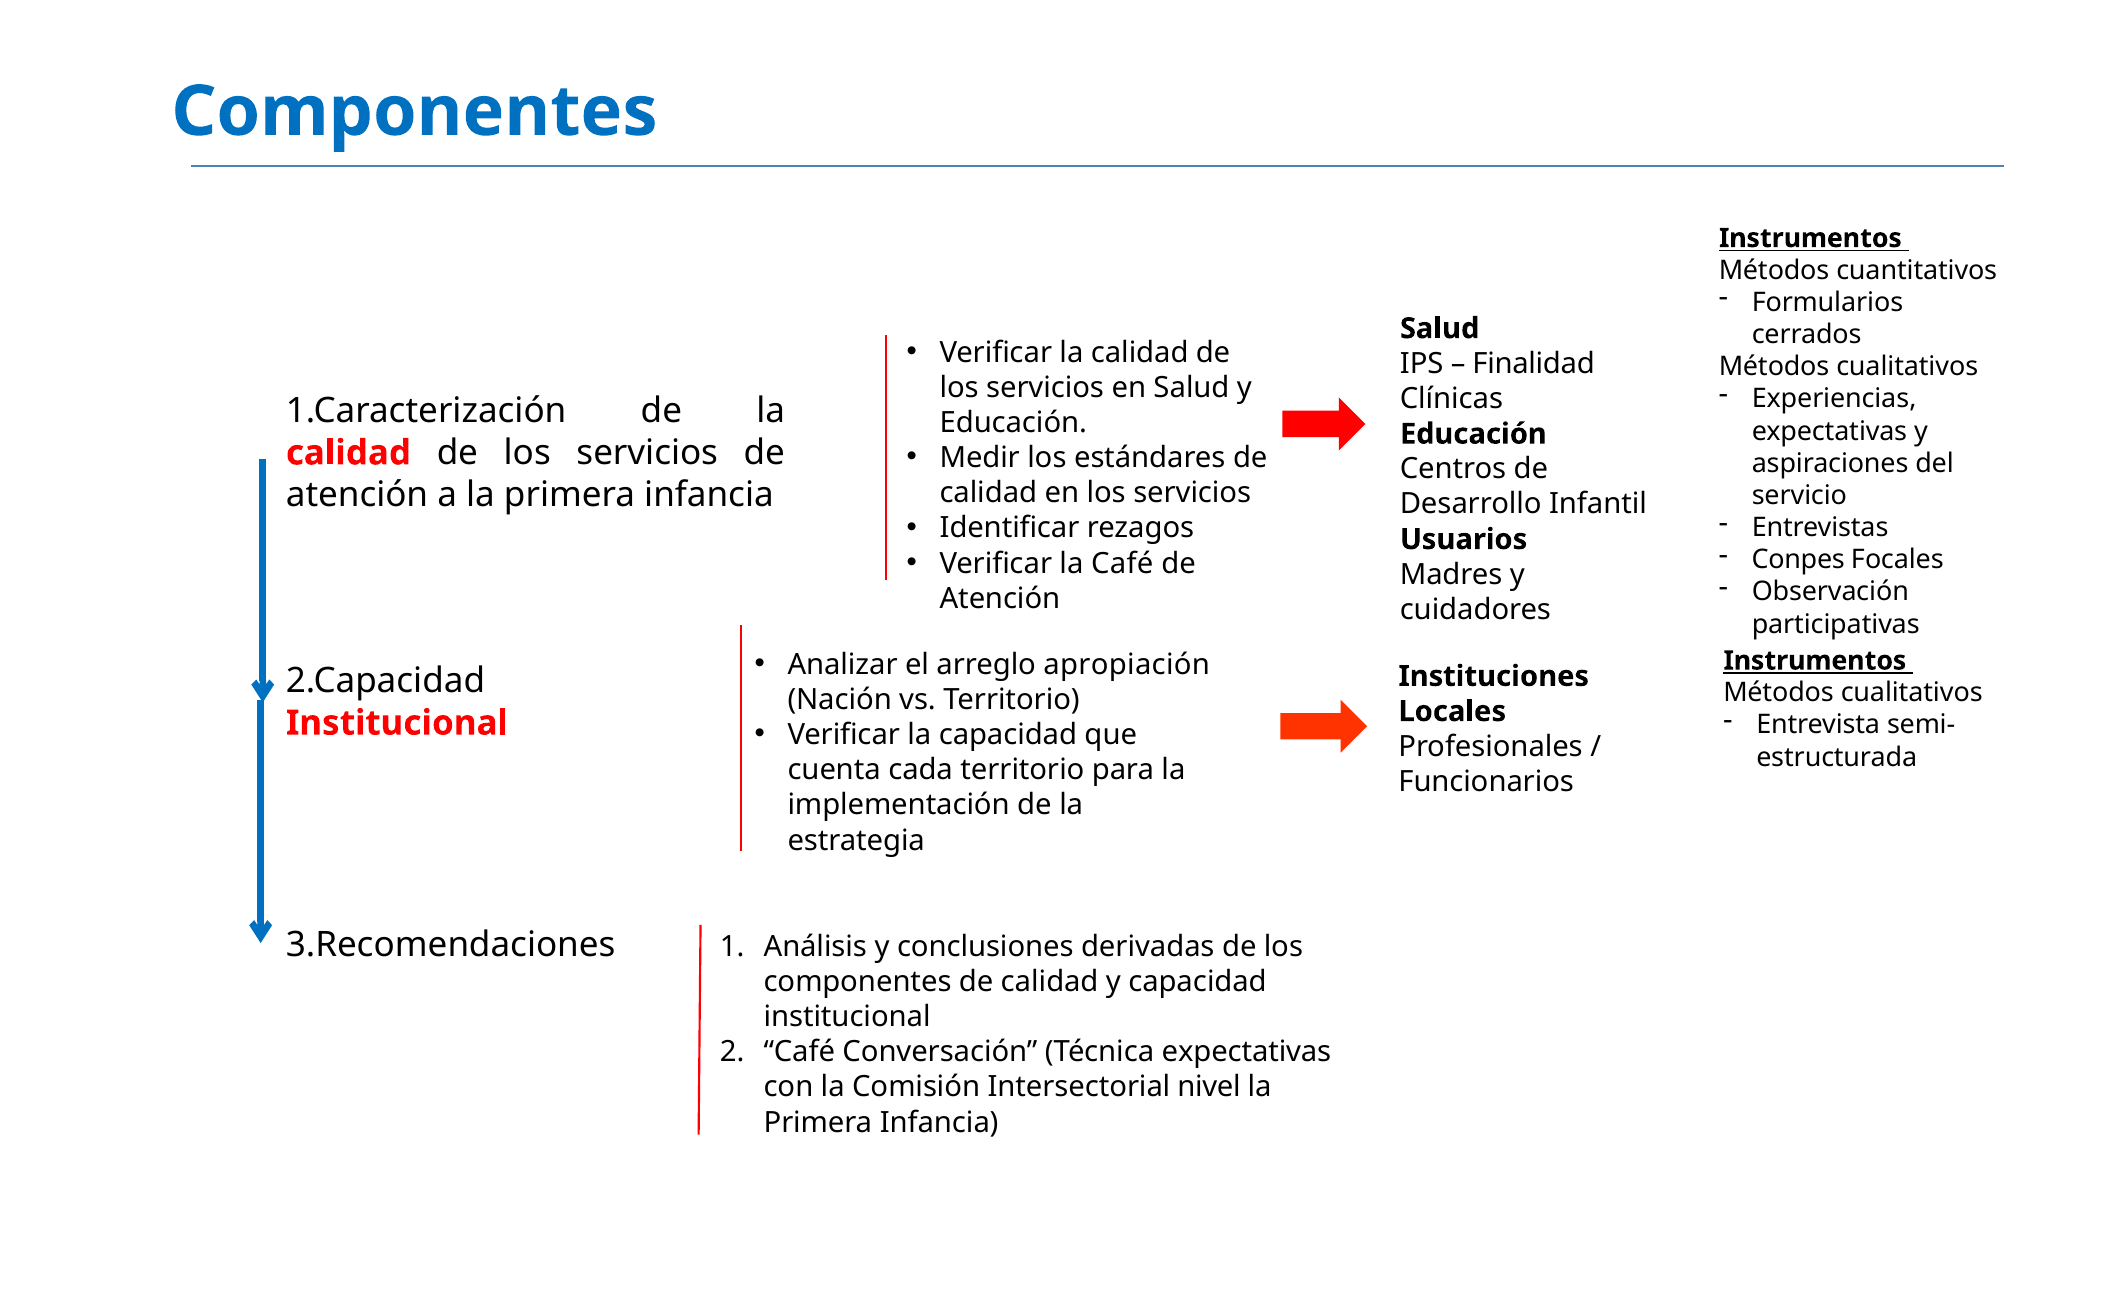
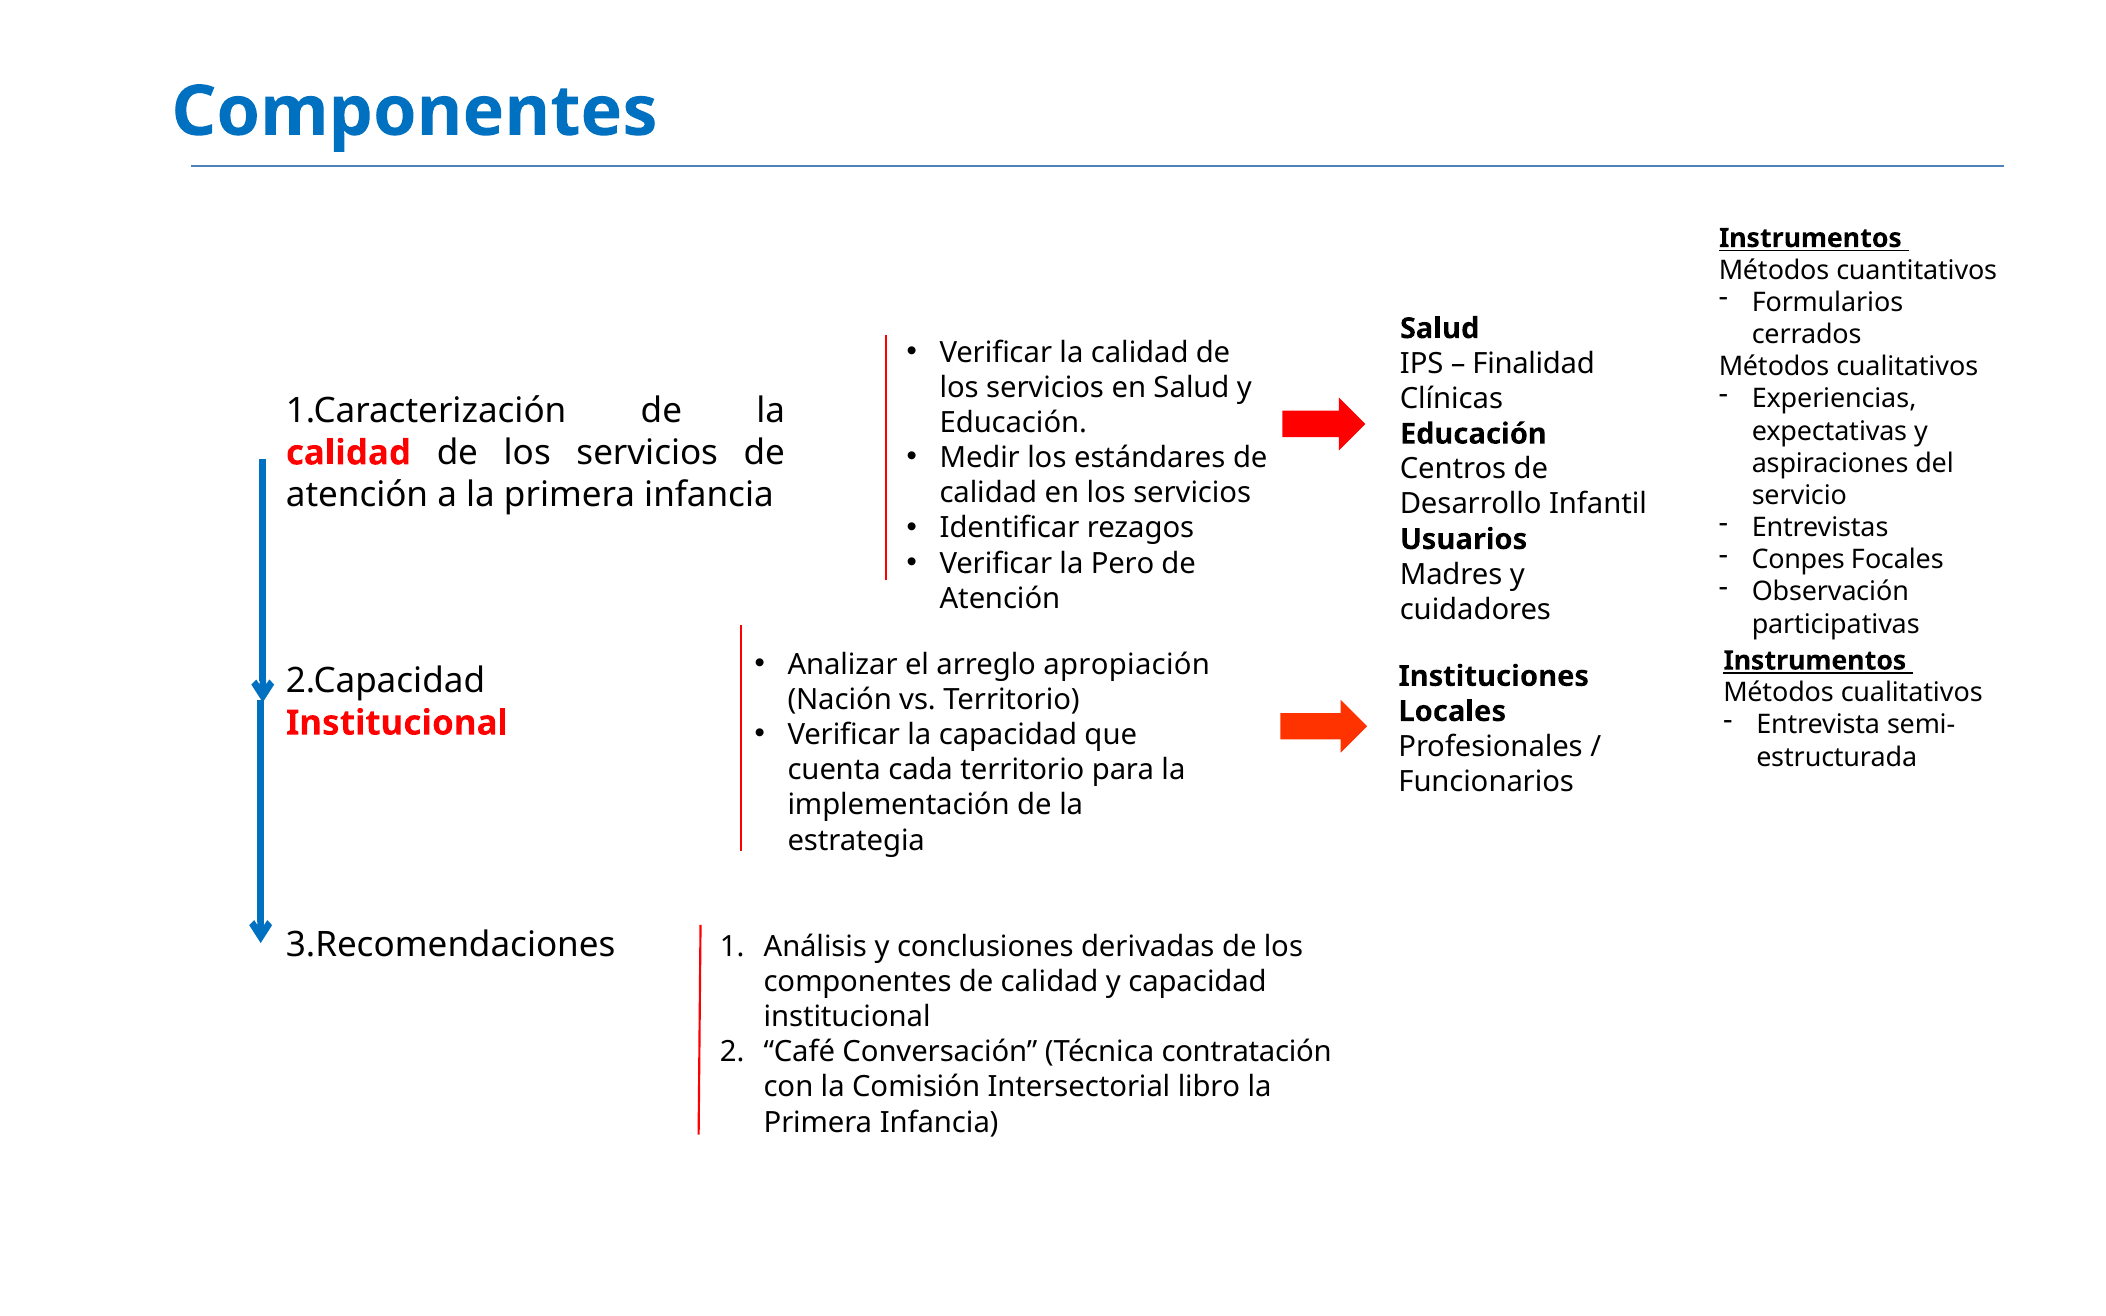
la Café: Café -> Pero
Técnica expectativas: expectativas -> contratación
nivel: nivel -> libro
